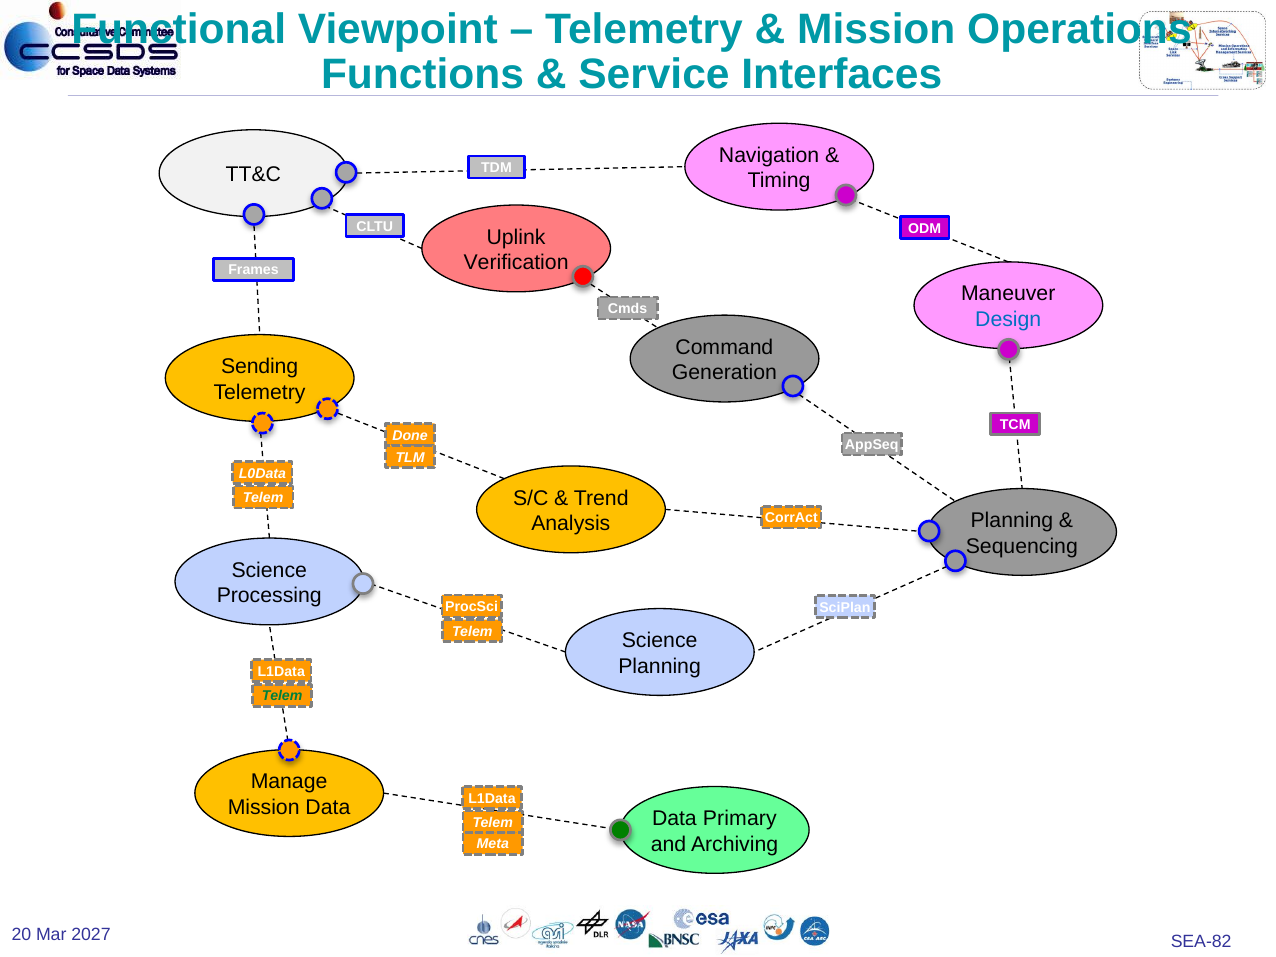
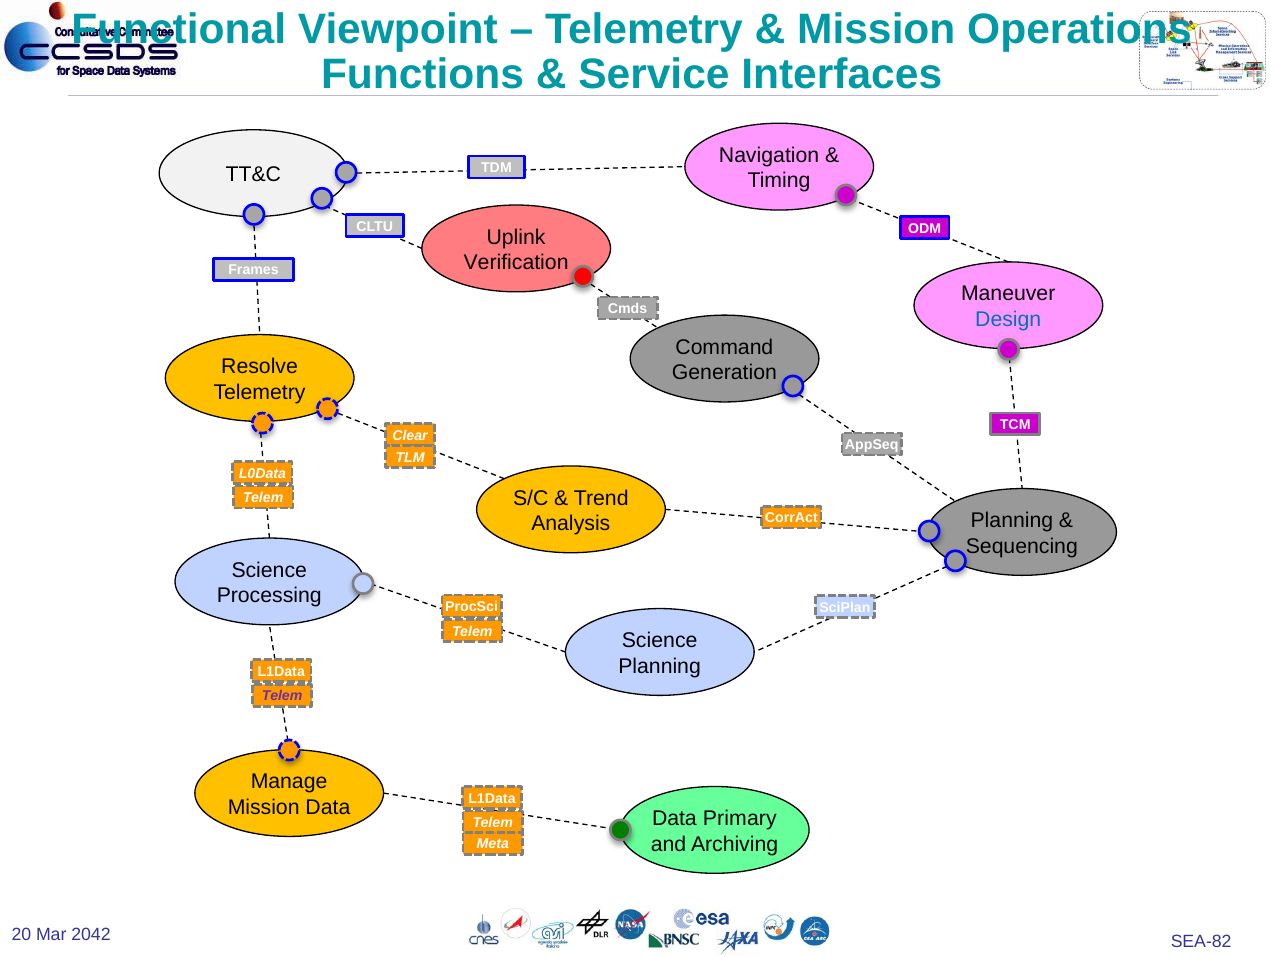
Sending: Sending -> Resolve
Done: Done -> Clear
Telem at (282, 696) colour: green -> purple
2027: 2027 -> 2042
